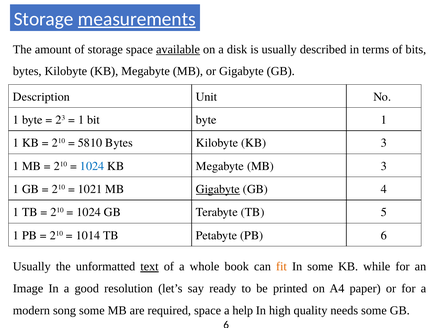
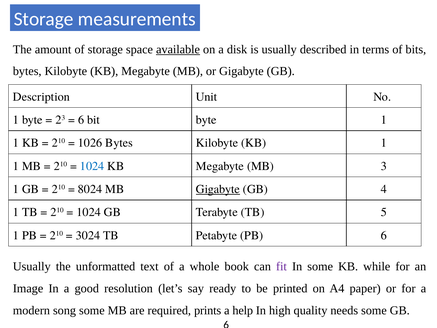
measurements underline: present -> none
1 at (81, 120): 1 -> 6
5810: 5810 -> 1026
KB 3: 3 -> 1
1021: 1021 -> 8024
1014: 1014 -> 3024
text underline: present -> none
fit colour: orange -> purple
required space: space -> prints
